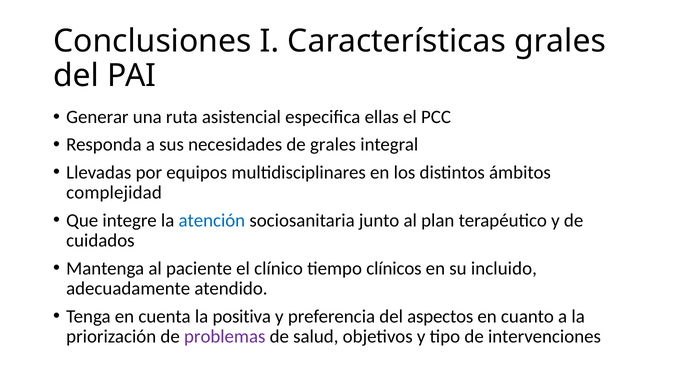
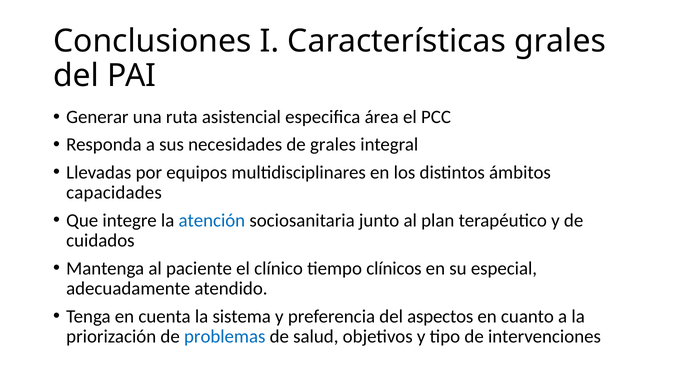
ellas: ellas -> área
complejidad: complejidad -> capacidades
incluido: incluido -> especial
positiva: positiva -> sistema
problemas colour: purple -> blue
